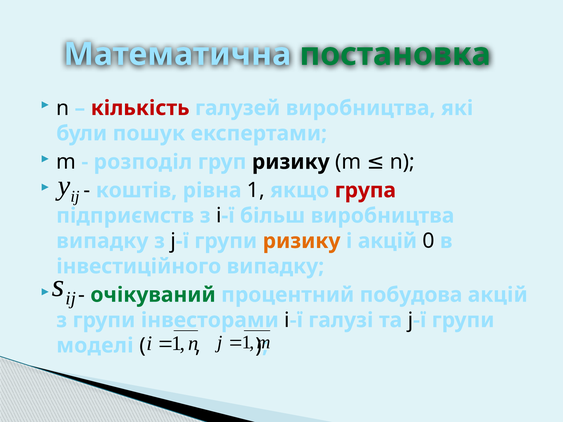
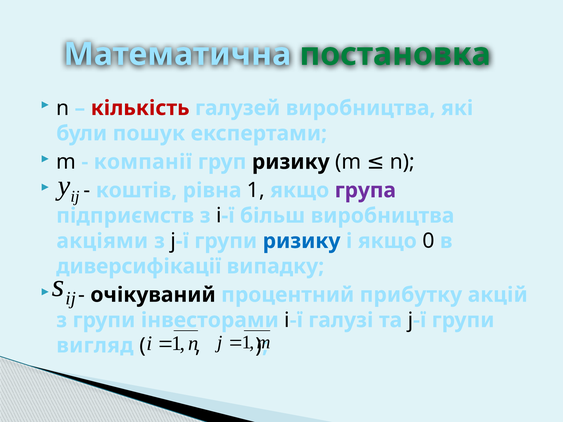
розподіл: розподіл -> компанії
група colour: red -> purple
випадку at (102, 241): випадку -> акціями
ризику at (302, 241) colour: orange -> blue
і акцій: акцій -> якщо
інвестиційного: інвестиційного -> диверсифікації
очікуваний colour: green -> black
побудова: побудова -> прибутку
моделі: моделі -> вигляд
